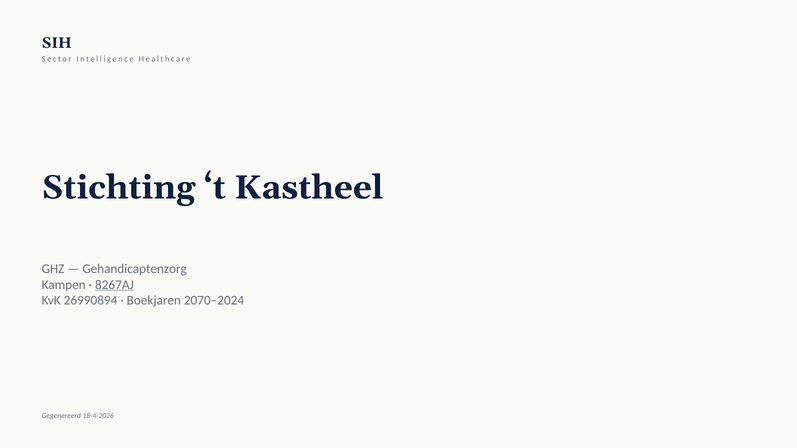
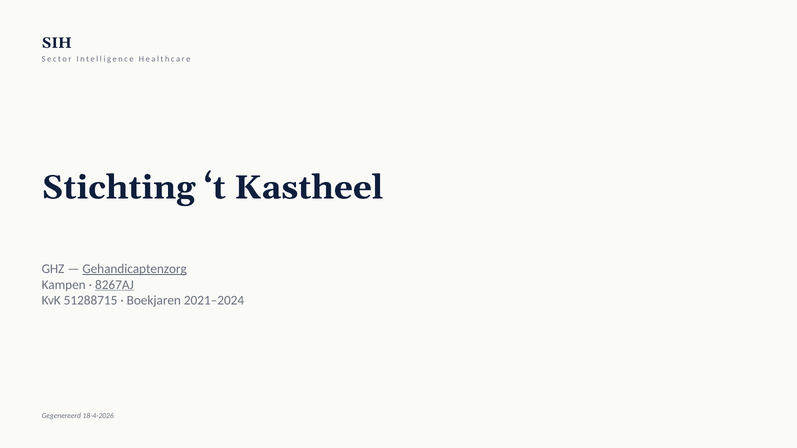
Gehandicaptenzorg underline: none -> present
26990894: 26990894 -> 51288715
2070–2024: 2070–2024 -> 2021–2024
